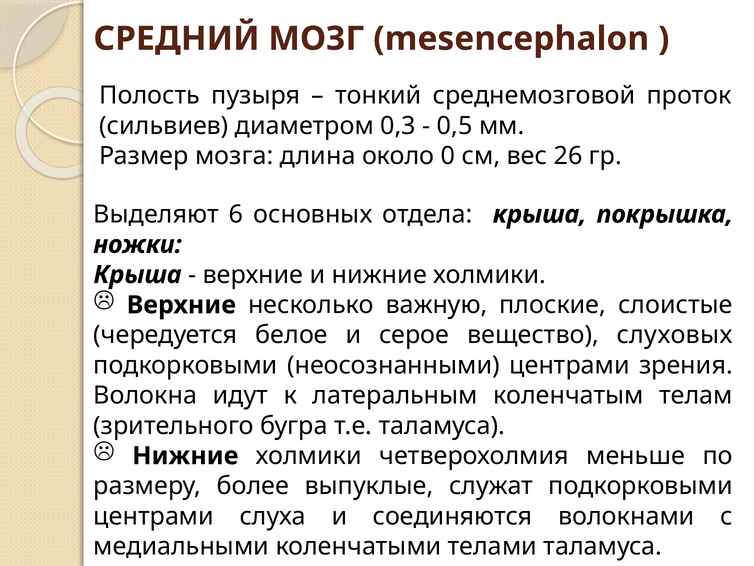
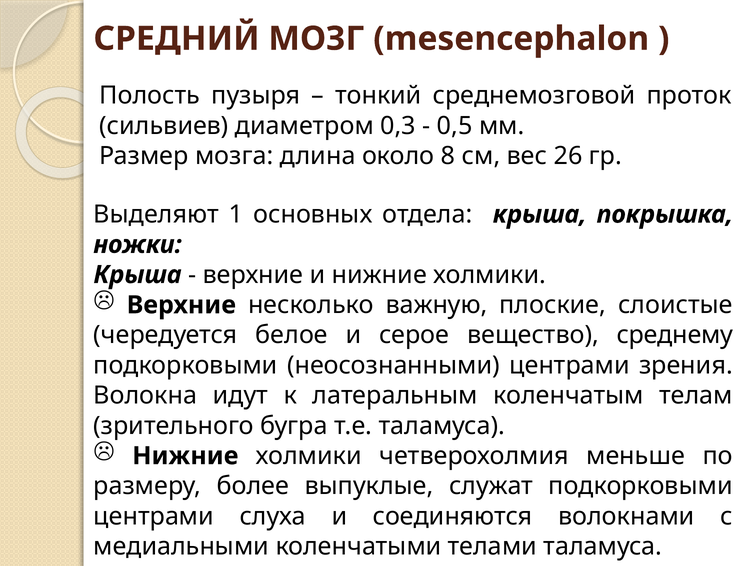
0: 0 -> 8
6: 6 -> 1
слуховых: слуховых -> среднему
